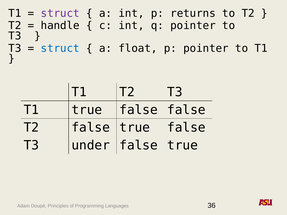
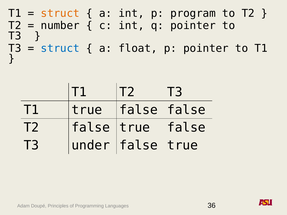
struct at (60, 13) colour: purple -> orange
returns: returns -> program
handle: handle -> number
